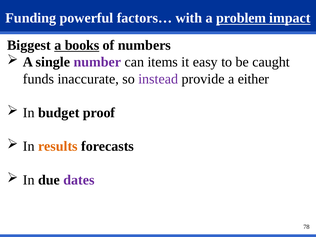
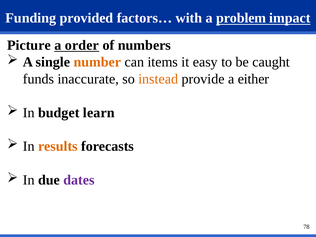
powerful: powerful -> provided
Biggest: Biggest -> Picture
books: books -> order
number colour: purple -> orange
instead colour: purple -> orange
proof: proof -> learn
